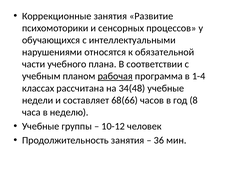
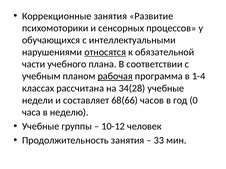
относятся underline: none -> present
34(48: 34(48 -> 34(28
8: 8 -> 0
36: 36 -> 33
